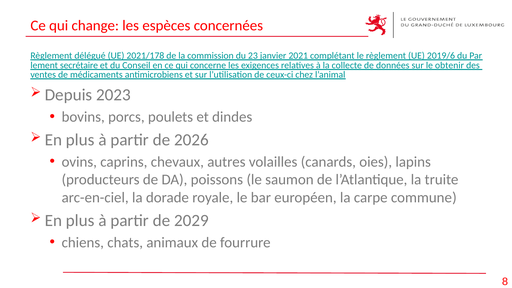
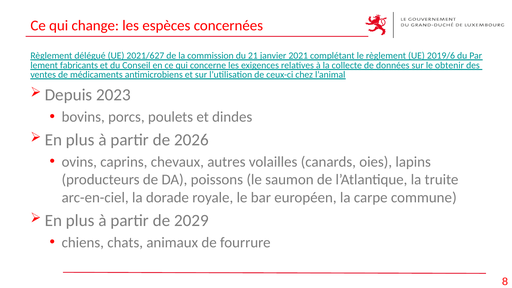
2021/178: 2021/178 -> 2021/627
23: 23 -> 21
secrétaire: secrétaire -> fabricants
